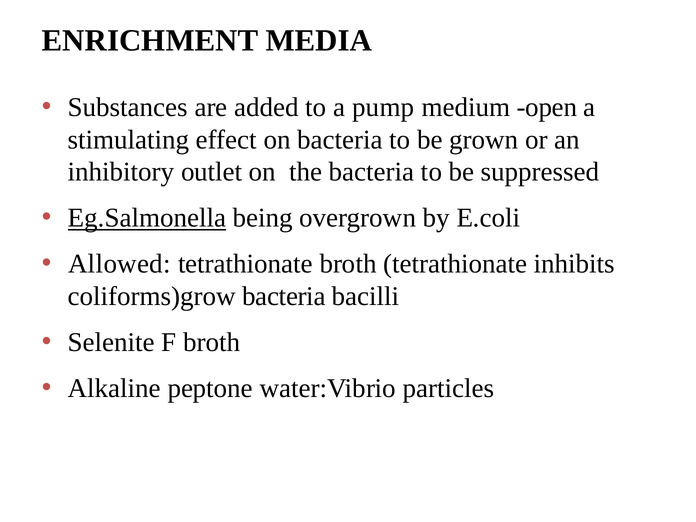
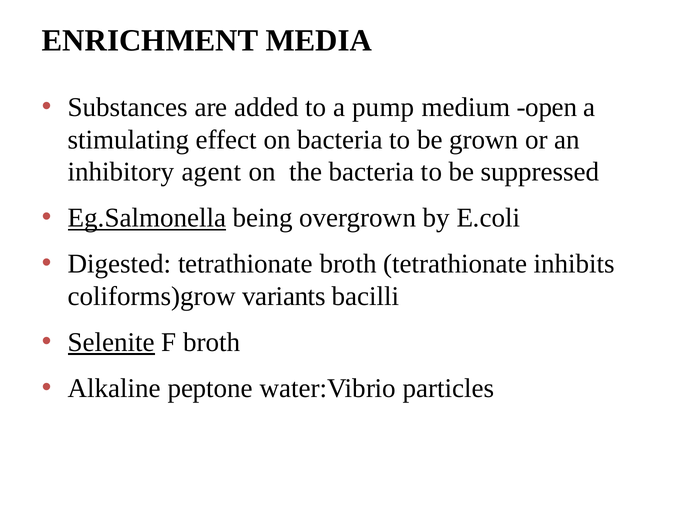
outlet: outlet -> agent
Allowed: Allowed -> Digested
coliforms)grow bacteria: bacteria -> variants
Selenite underline: none -> present
